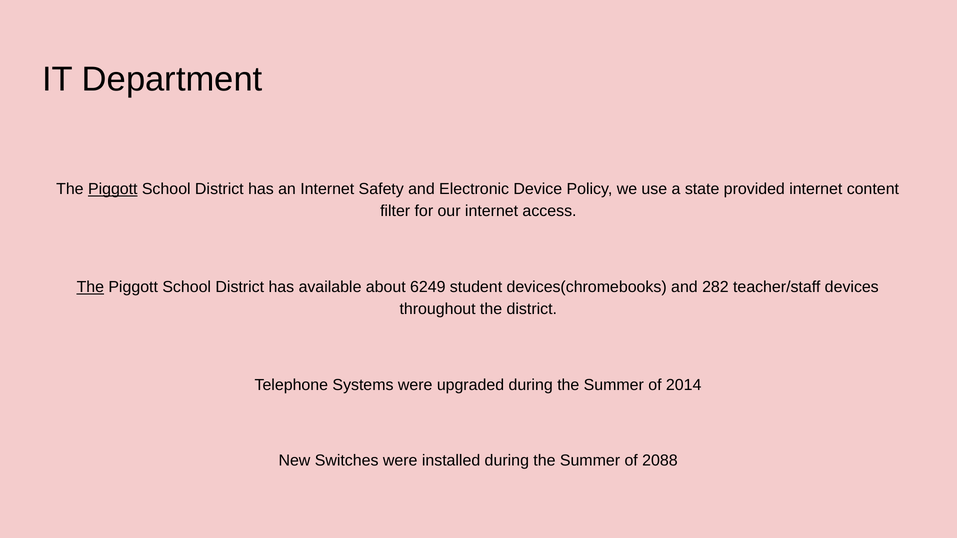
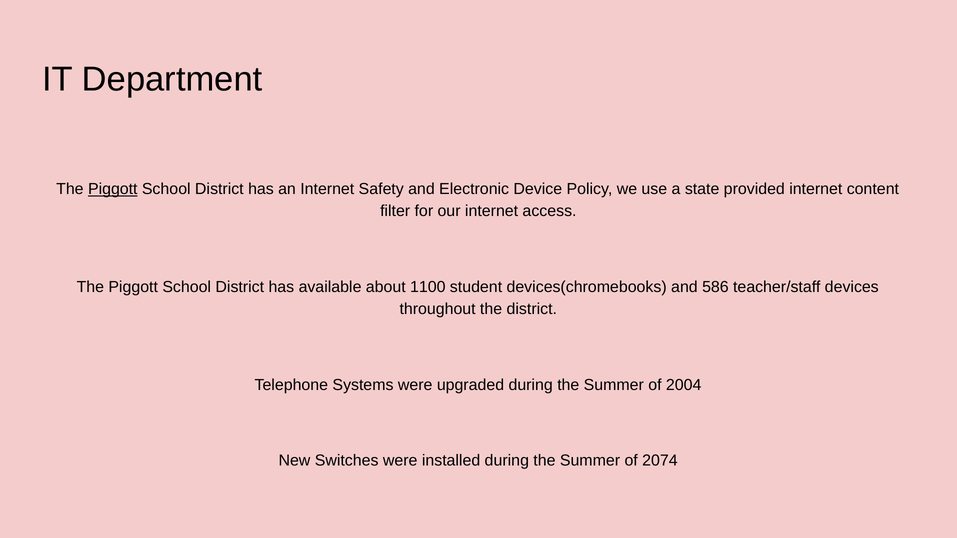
The at (90, 287) underline: present -> none
6249: 6249 -> 1100
282: 282 -> 586
2014: 2014 -> 2004
2088: 2088 -> 2074
